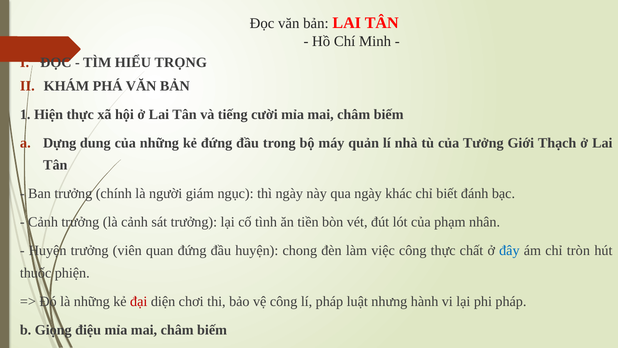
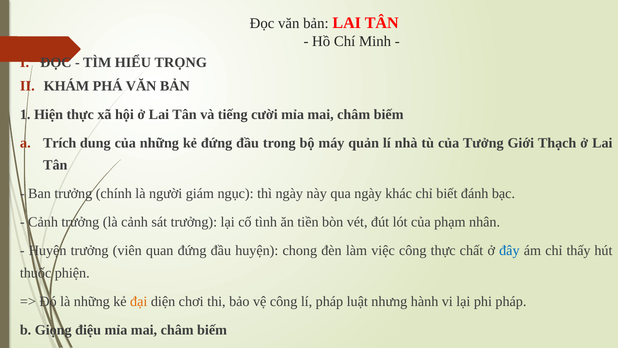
Dựng: Dựng -> Trích
tròn: tròn -> thấy
đại colour: red -> orange
